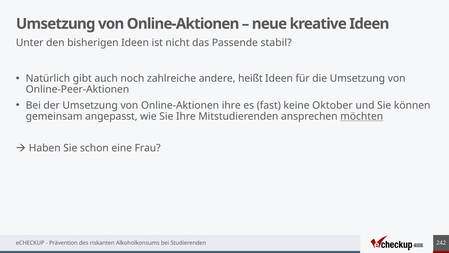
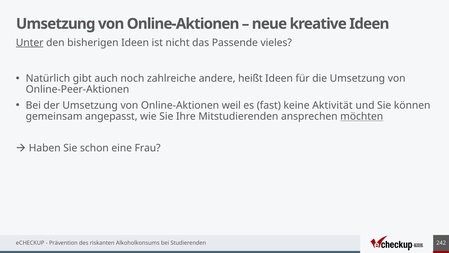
Unter underline: none -> present
stabil: stabil -> vieles
Online-Aktionen ihre: ihre -> weil
Oktober: Oktober -> Aktivität
